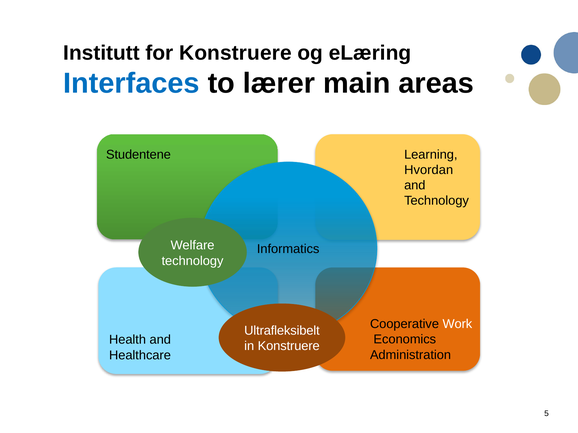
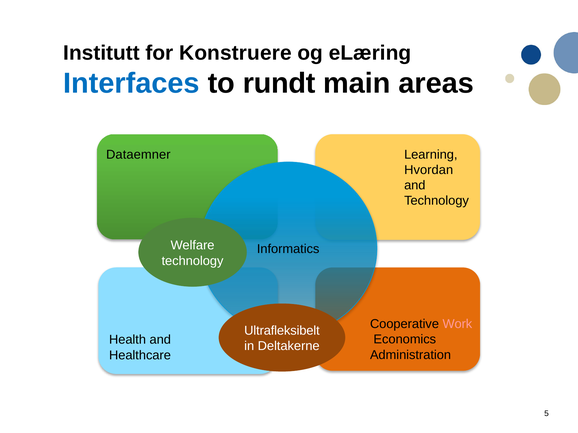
lærer: lærer -> rundt
Studentene: Studentene -> Dataemner
Work colour: white -> pink
in Konstruere: Konstruere -> Deltakerne
